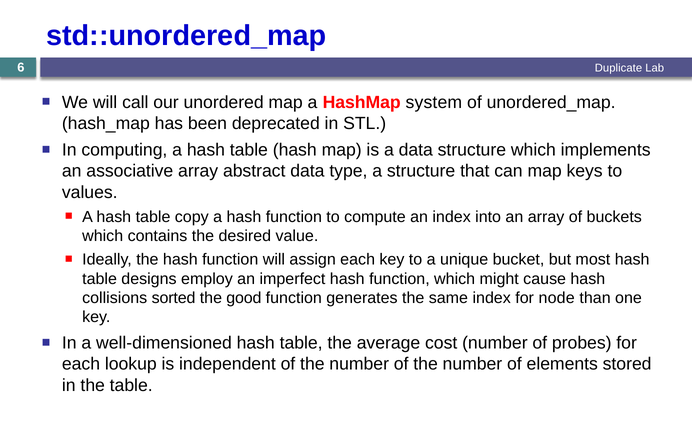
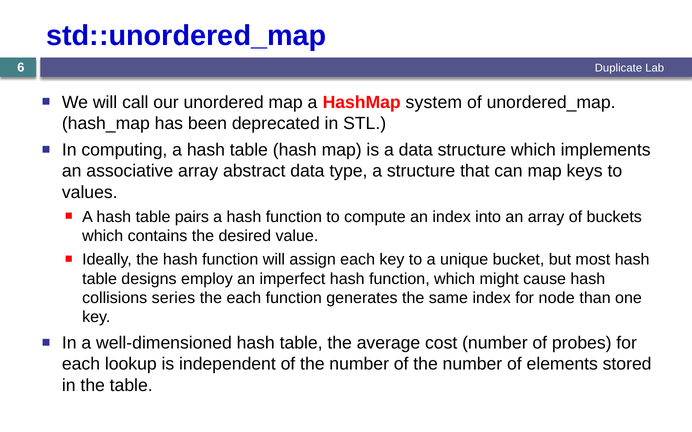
copy: copy -> pairs
sorted: sorted -> series
the good: good -> each
